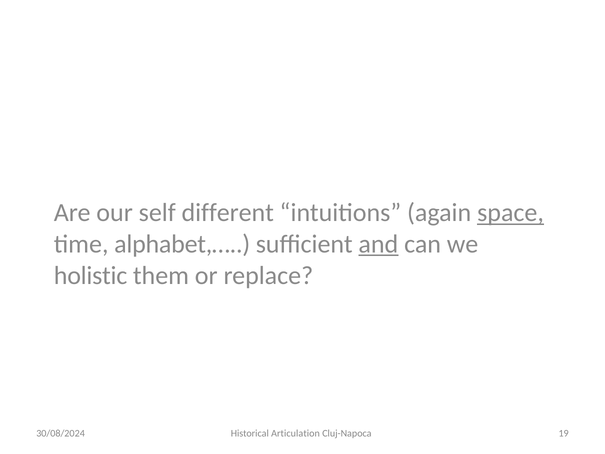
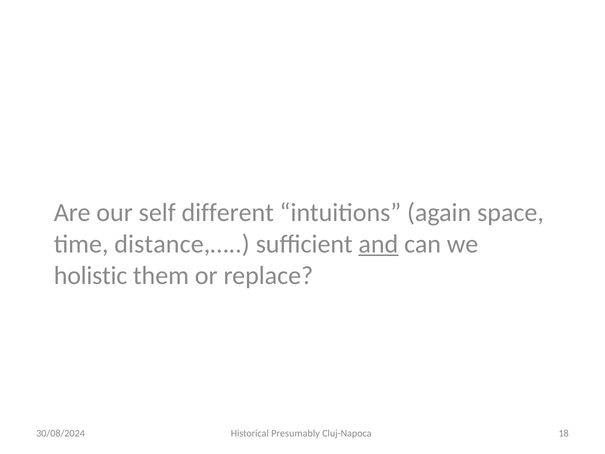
space underline: present -> none
alphabet,…: alphabet,… -> distance,…
Articulation: Articulation -> Presumably
19: 19 -> 18
